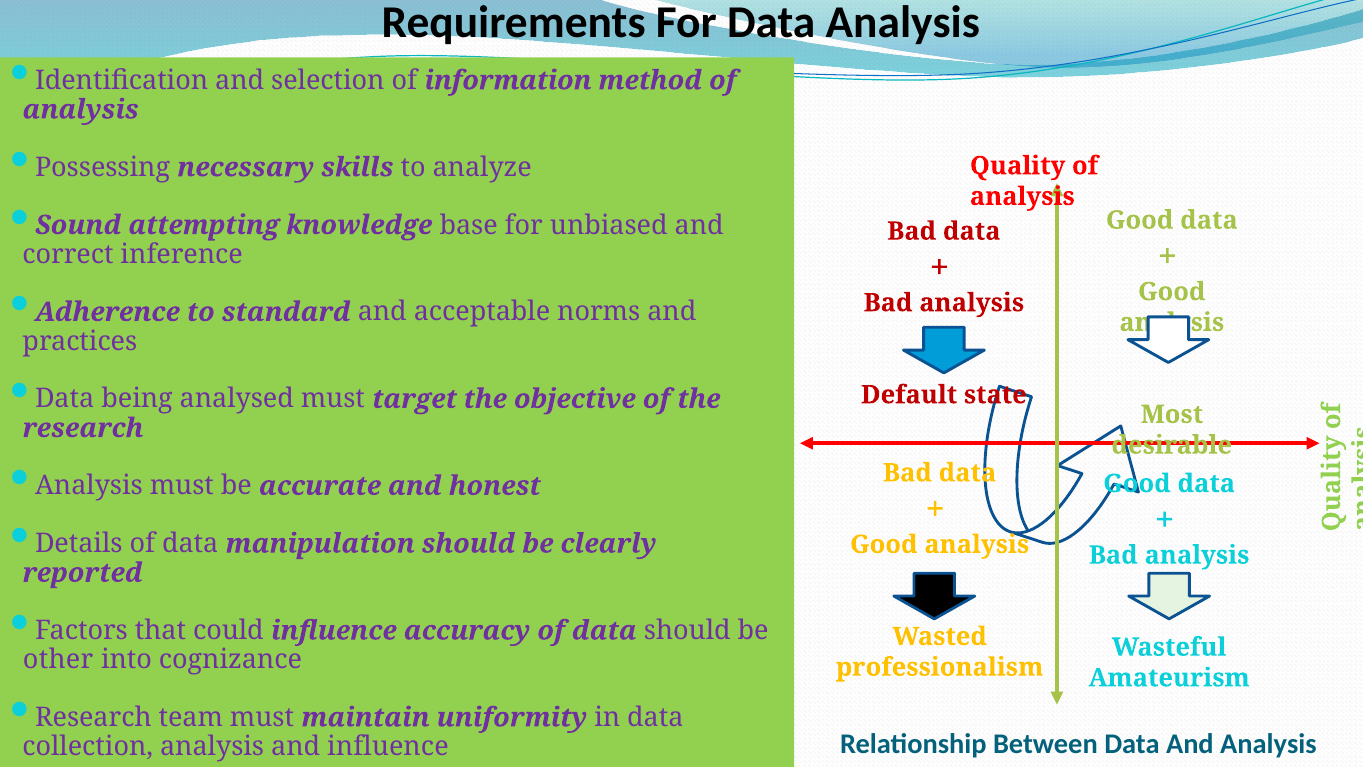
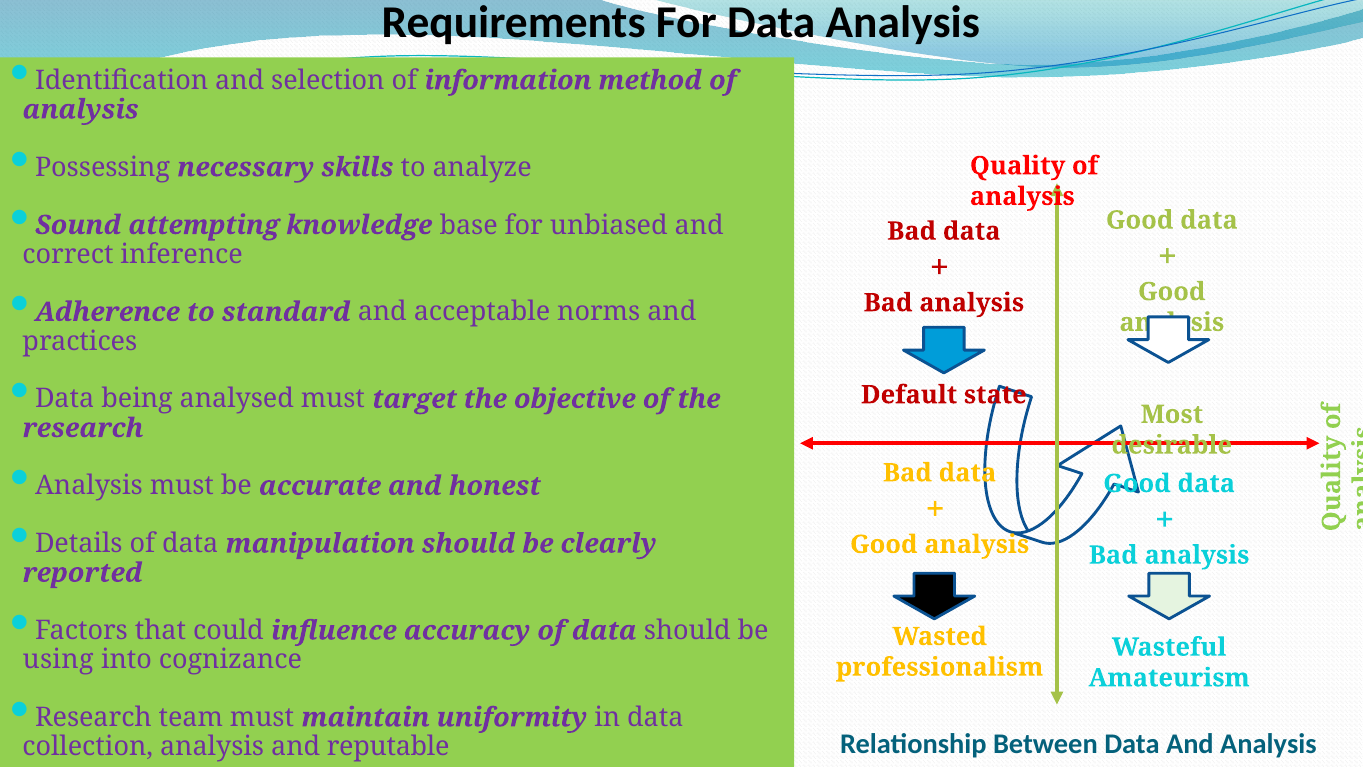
other: other -> using
and influence: influence -> reputable
